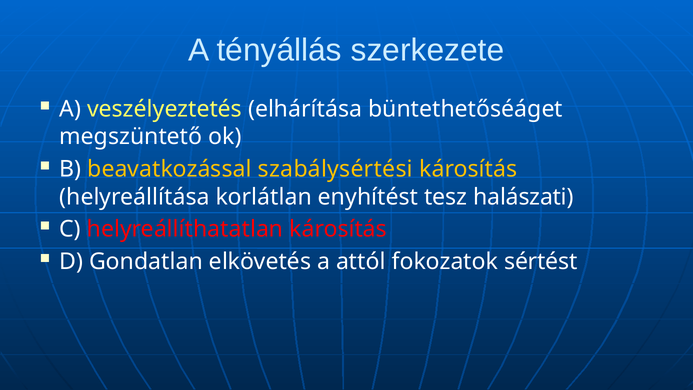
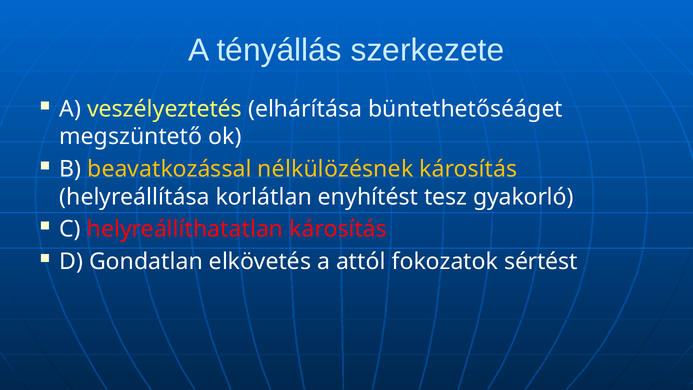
szabálysértési: szabálysértési -> nélkülözésnek
halászati: halászati -> gyakorló
